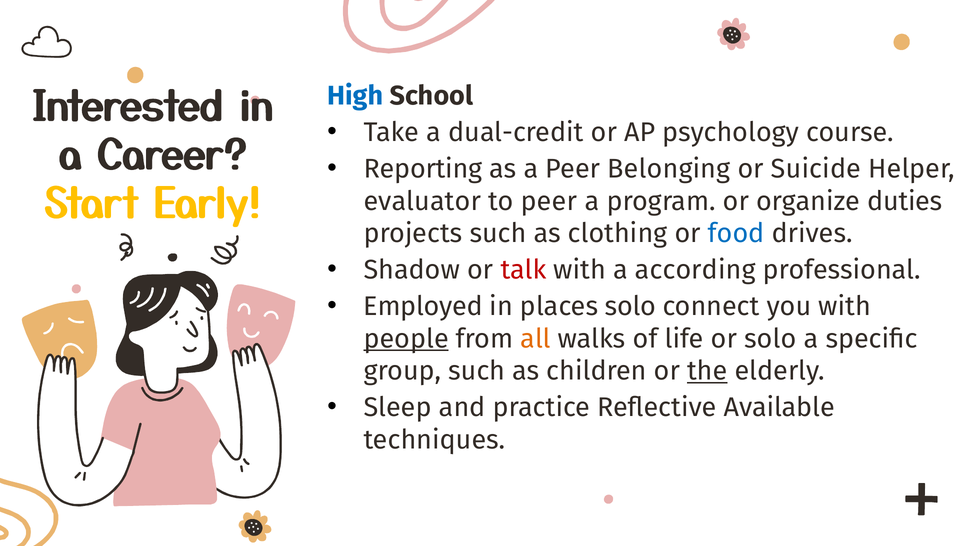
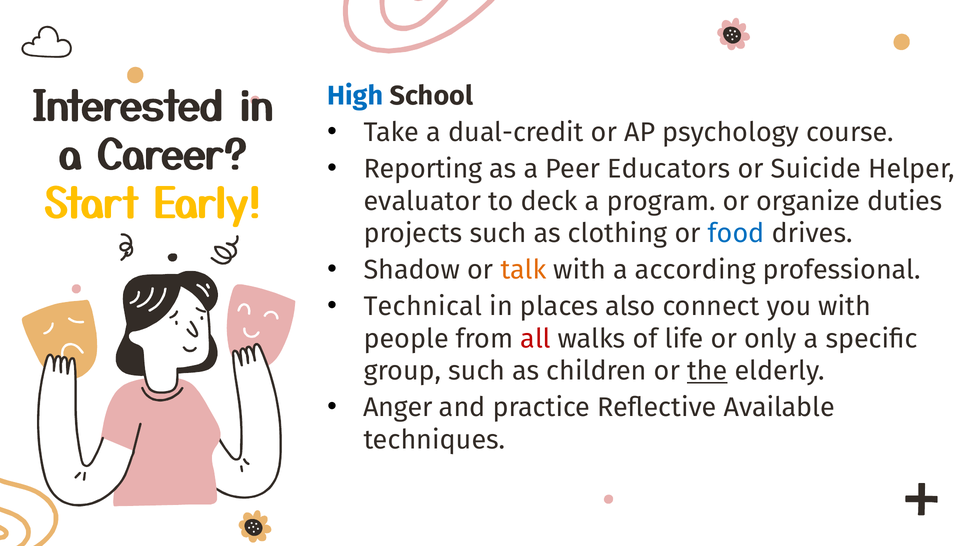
Belonging: Belonging -> Educators
to peer: peer -> deck
talk colour: red -> orange
Employed: Employed -> Technical
places solo: solo -> also
people underline: present -> none
all colour: orange -> red
or solo: solo -> only
Sleep: Sleep -> Anger
